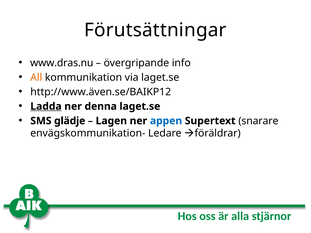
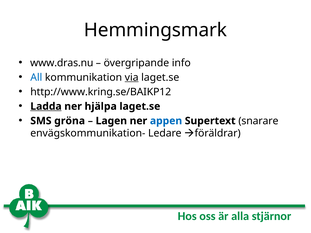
Förutsättningar: Förutsättningar -> Hemmingsmark
All colour: orange -> blue
via underline: none -> present
http://www.även.se/BAIKP12: http://www.även.se/BAIKP12 -> http://www.kring.se/BAIKP12
denna: denna -> hjälpa
glädje: glädje -> gröna
